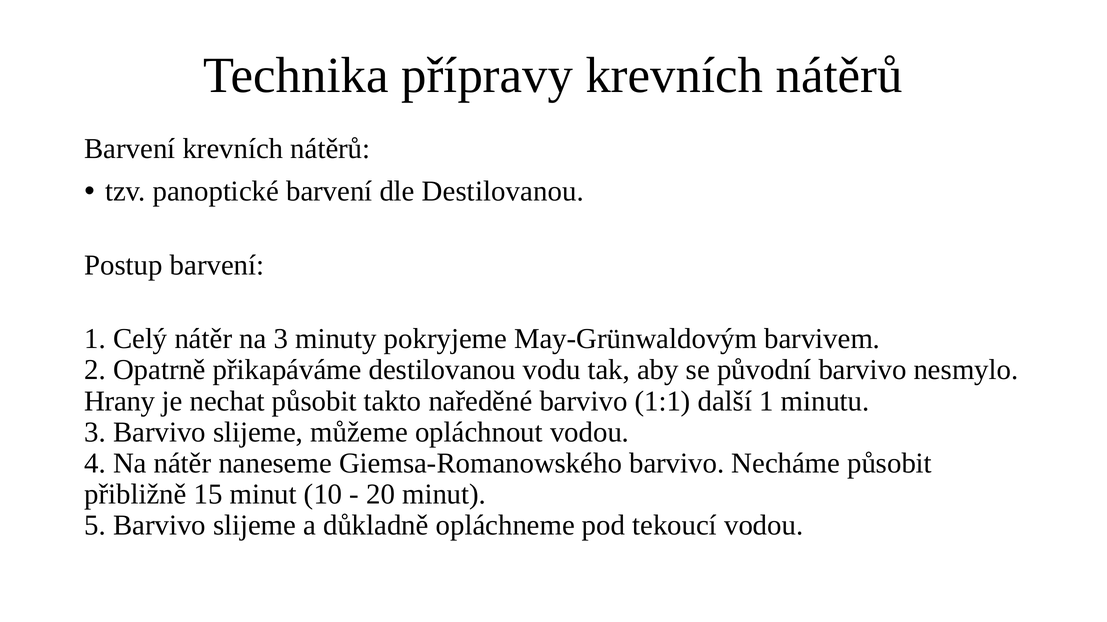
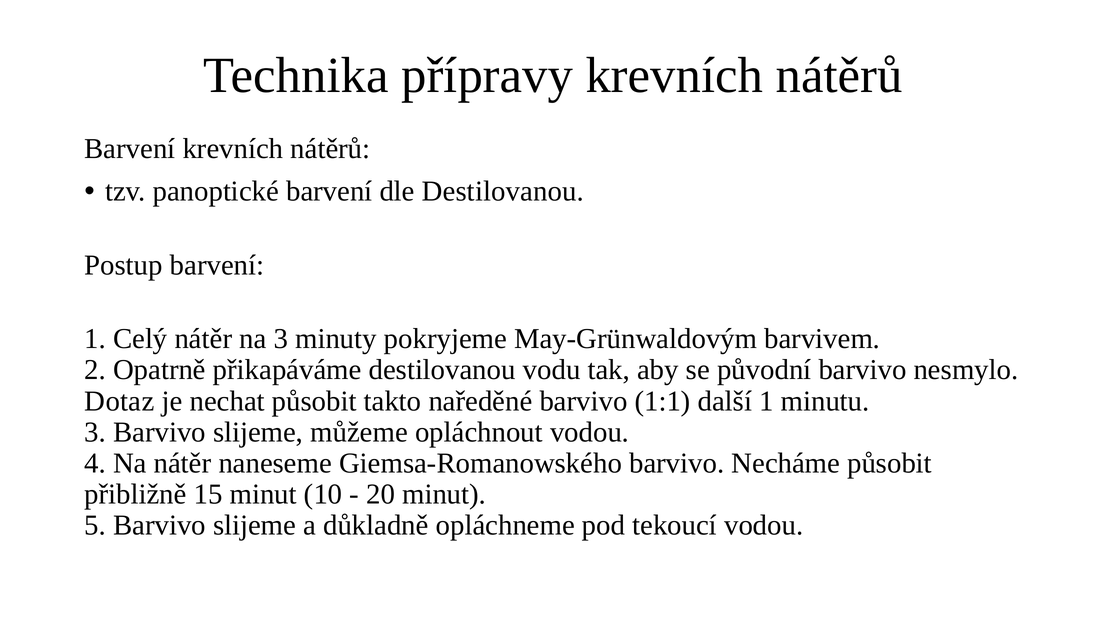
Hrany: Hrany -> Dotaz
